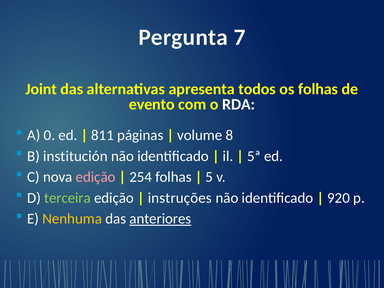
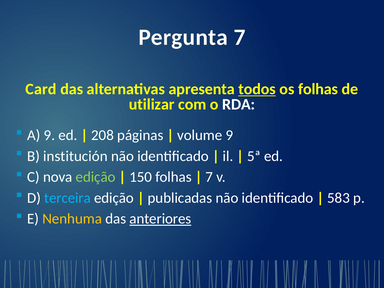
Joint: Joint -> Card
todos underline: none -> present
evento: evento -> utilizar
A 0: 0 -> 9
811: 811 -> 208
volume 8: 8 -> 9
edição at (96, 177) colour: pink -> light green
254: 254 -> 150
5 at (209, 177): 5 -> 7
terceira colour: light green -> light blue
instruções: instruções -> publicadas
920: 920 -> 583
